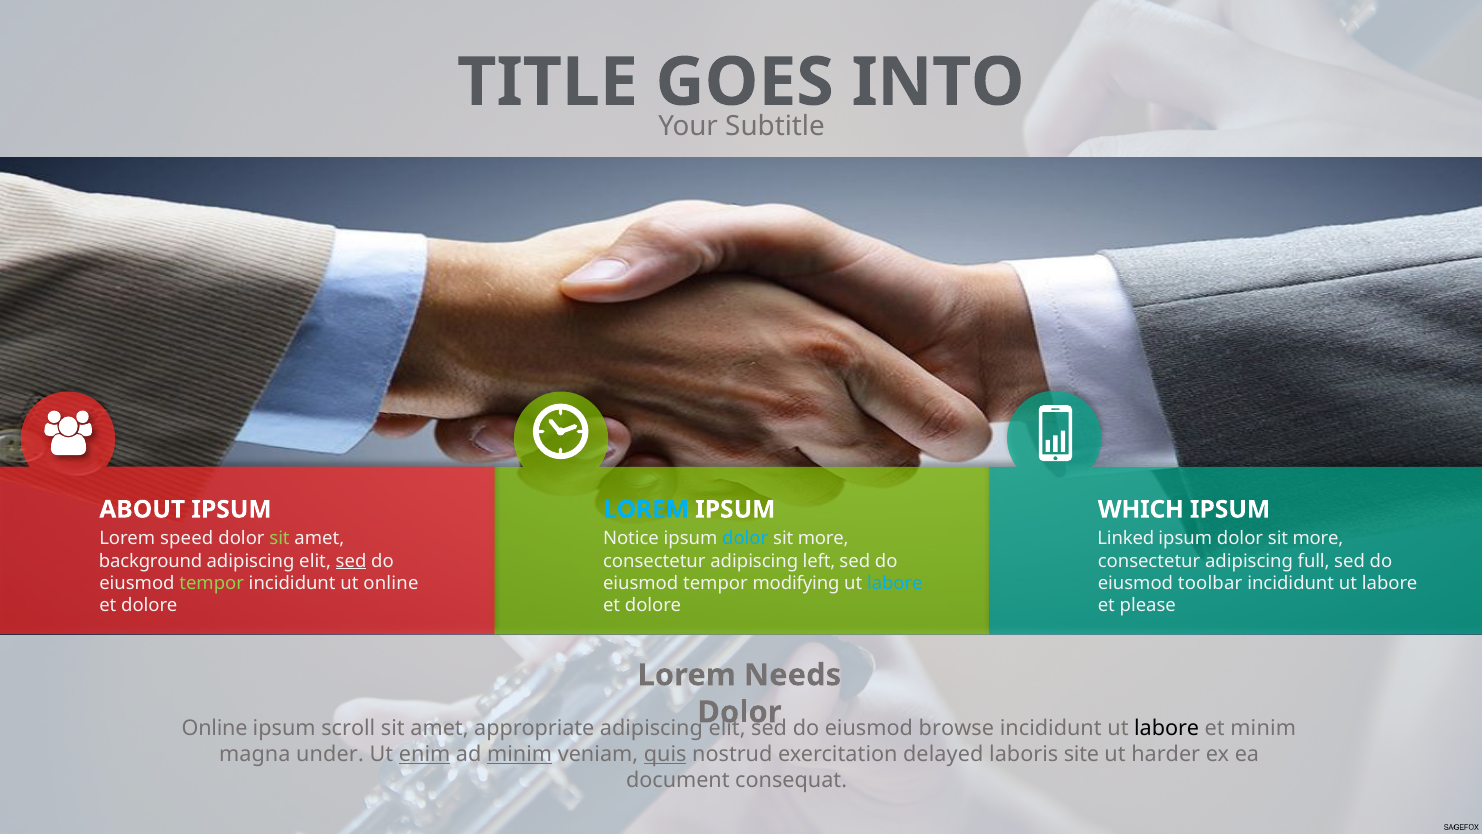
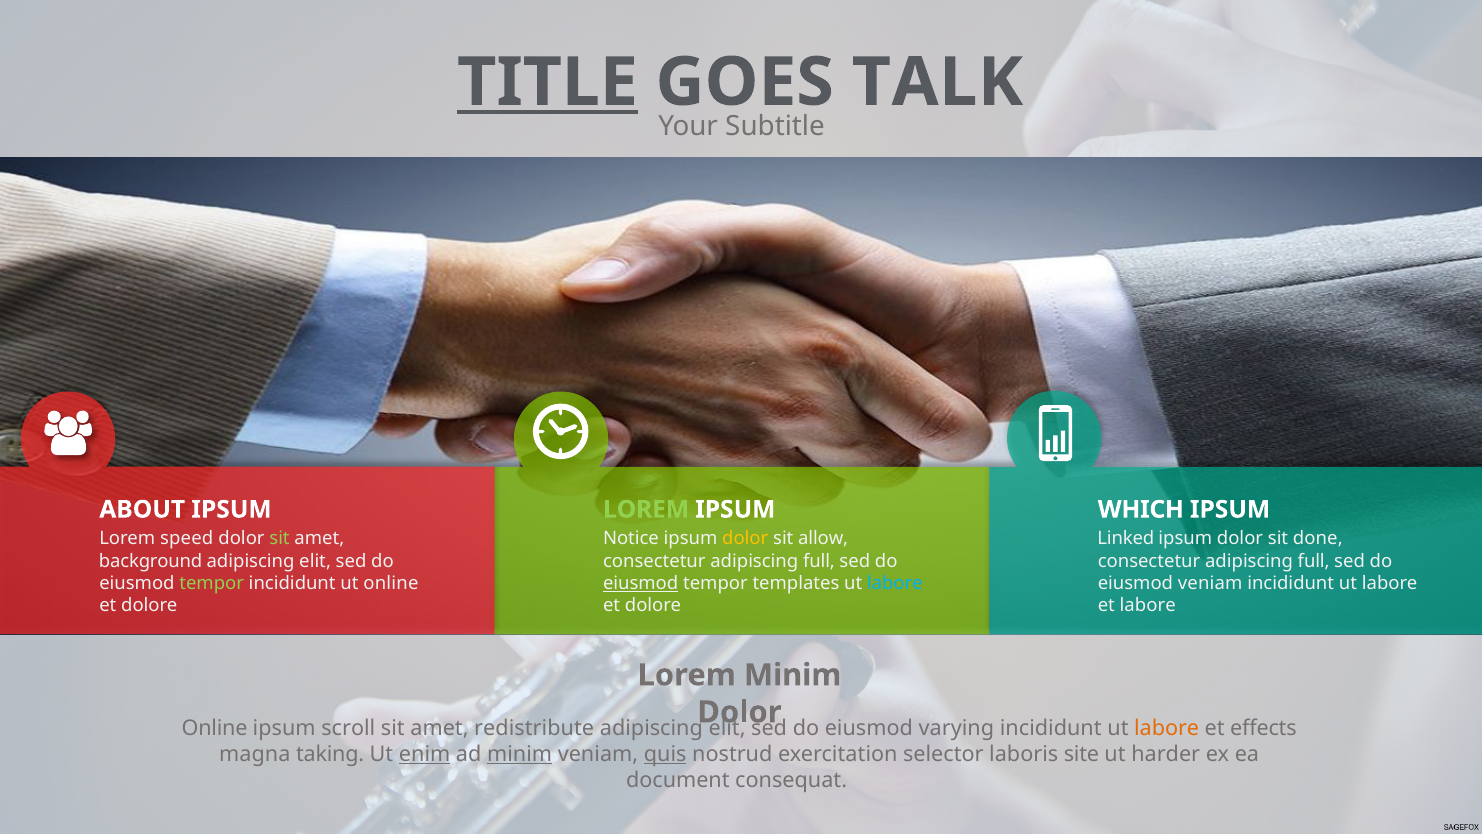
TITLE underline: none -> present
INTO: INTO -> TALK
LOREM at (646, 509) colour: light blue -> light green
dolor at (745, 538) colour: light blue -> yellow
more at (823, 538): more -> allow
more at (1318, 538): more -> done
sed at (351, 561) underline: present -> none
left at (819, 561): left -> full
eiusmod at (641, 583) underline: none -> present
modifying: modifying -> templates
eiusmod toolbar: toolbar -> veniam
et please: please -> labore
Lorem Needs: Needs -> Minim
appropriate: appropriate -> redistribute
browse: browse -> varying
labore at (1167, 728) colour: black -> orange
et minim: minim -> effects
under: under -> taking
delayed: delayed -> selector
